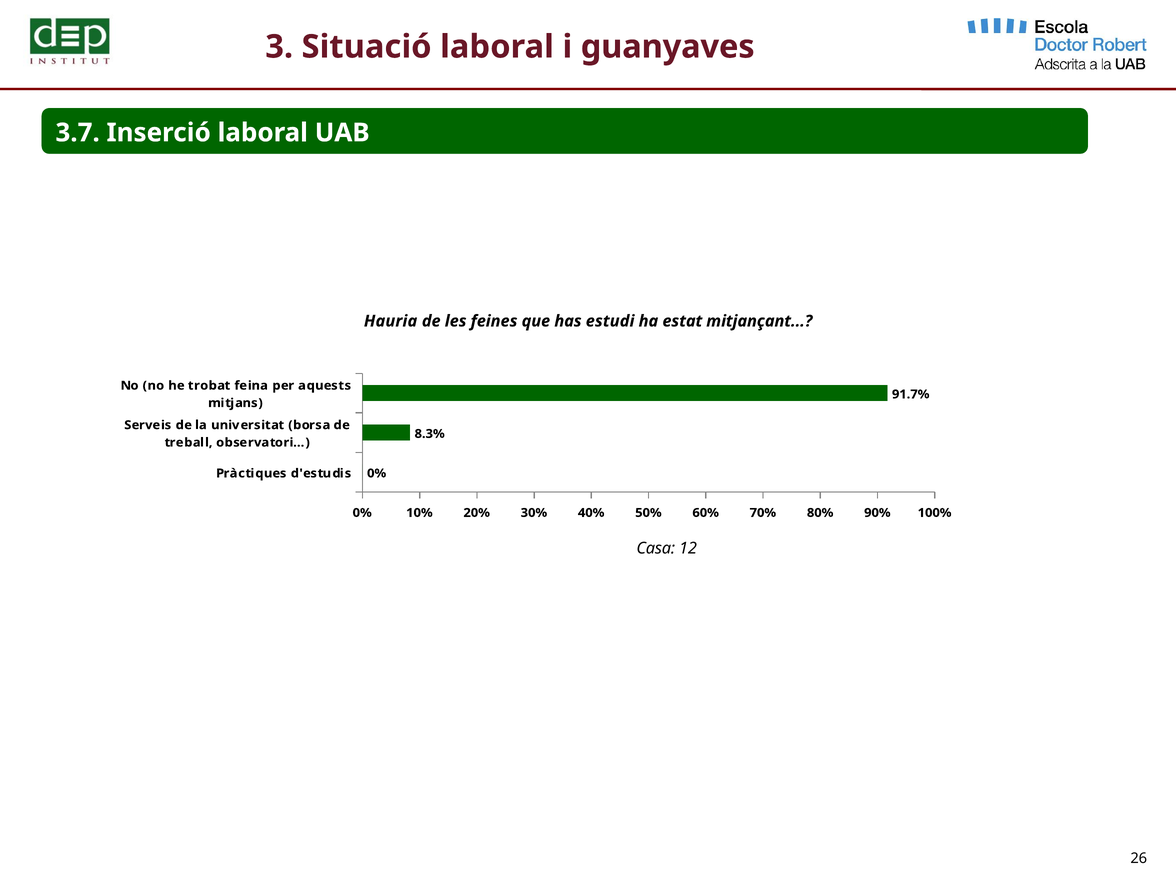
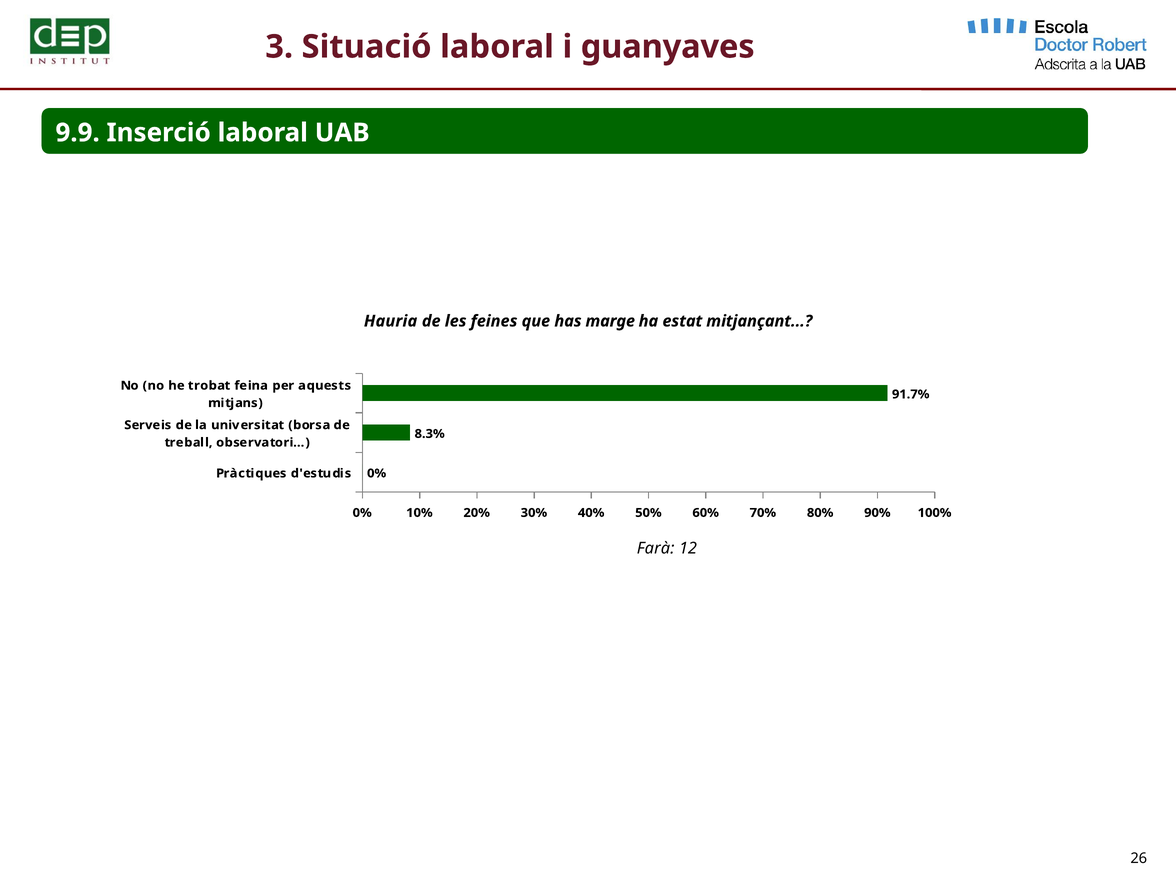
3.7: 3.7 -> 9.9
estudi: estudi -> marge
Casa: Casa -> Farà
